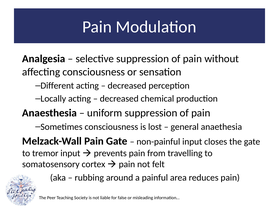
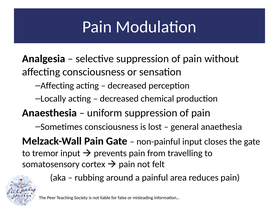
Different at (57, 86): Different -> Affecting
